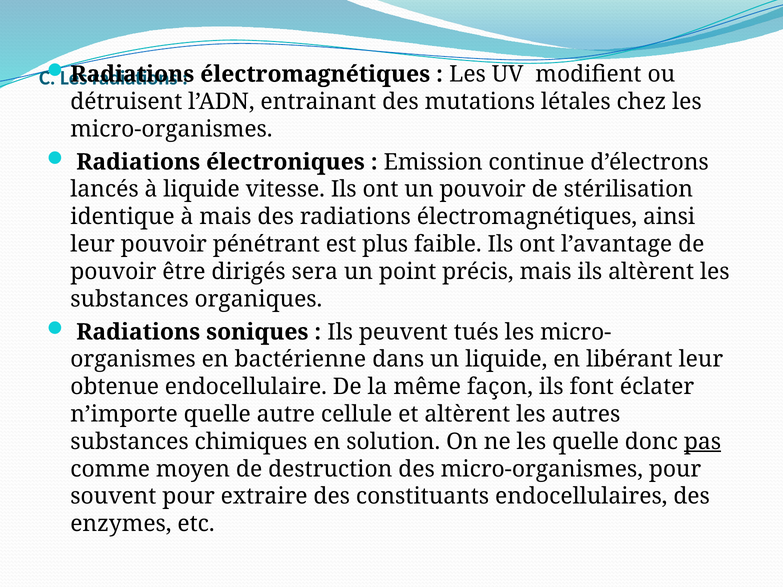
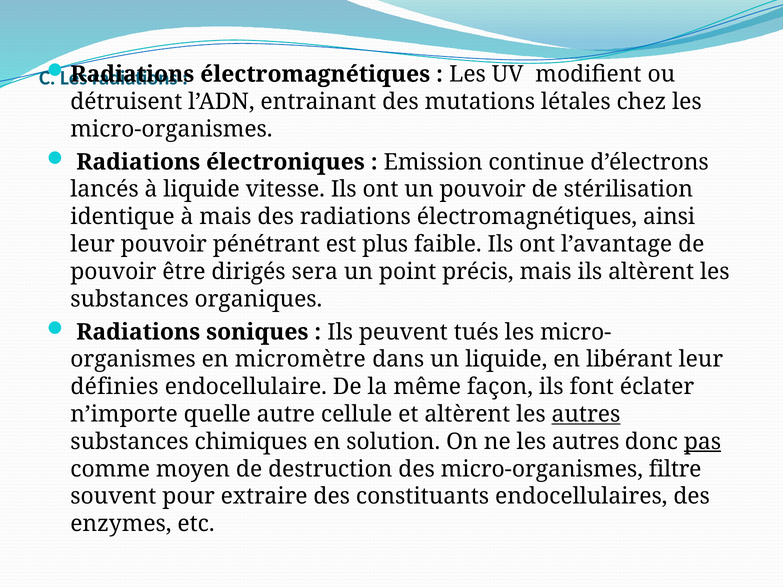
bactérienne: bactérienne -> micromètre
obtenue: obtenue -> définies
autres at (586, 414) underline: none -> present
ne les quelle: quelle -> autres
micro-organismes pour: pour -> filtre
